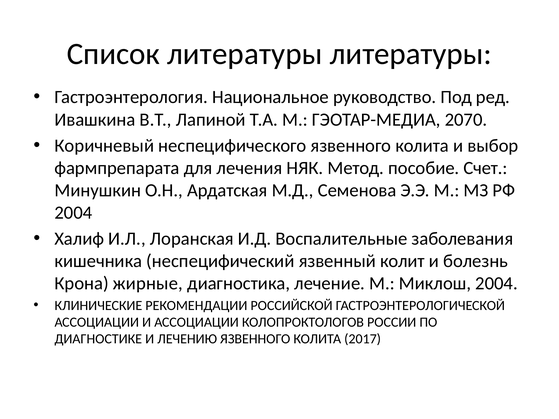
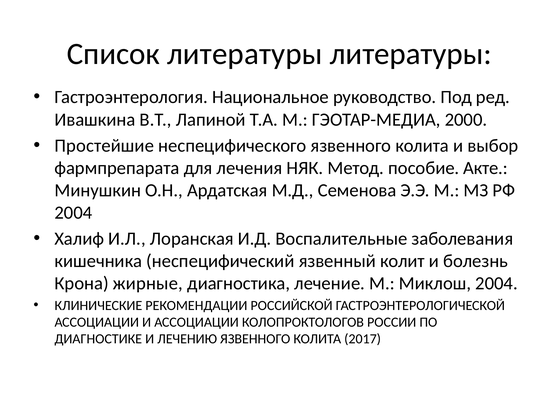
2070: 2070 -> 2000
Коричневый: Коричневый -> Простейшие
Счет: Счет -> Акте
